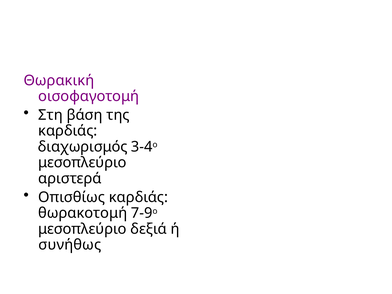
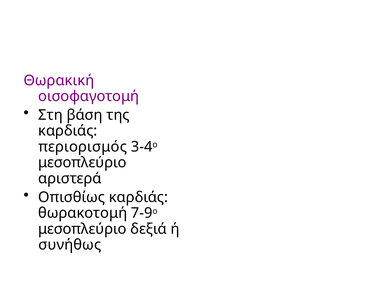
διαχωρισμός: διαχωρισμός -> περιορισμός
